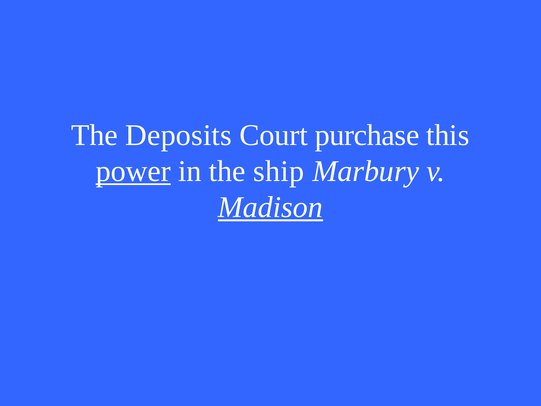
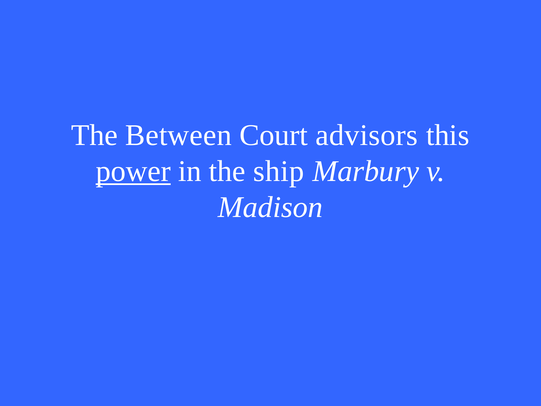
Deposits: Deposits -> Between
purchase: purchase -> advisors
Madison underline: present -> none
